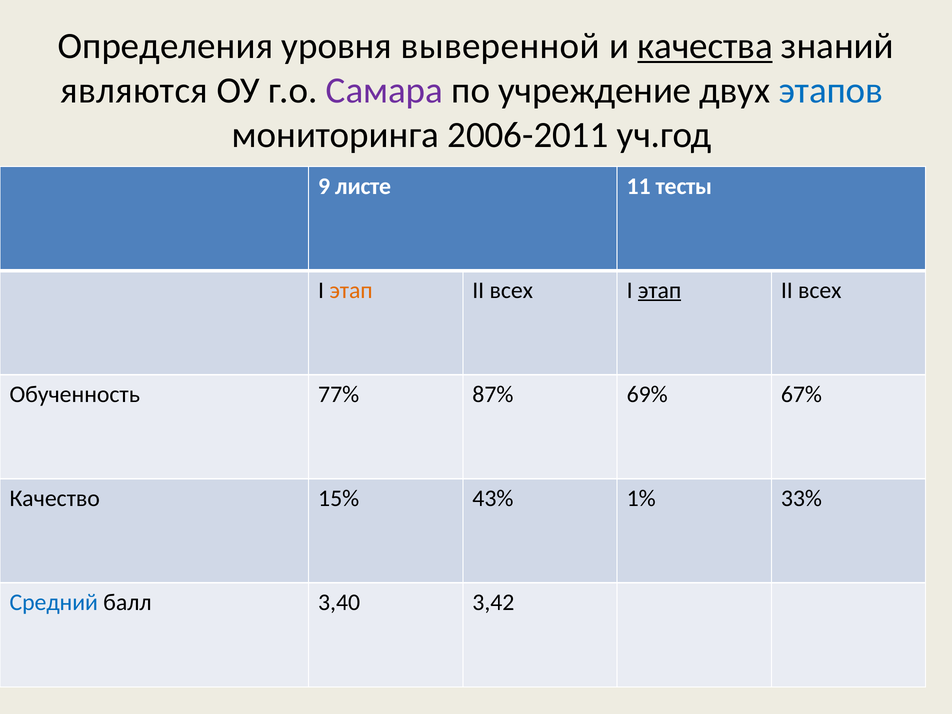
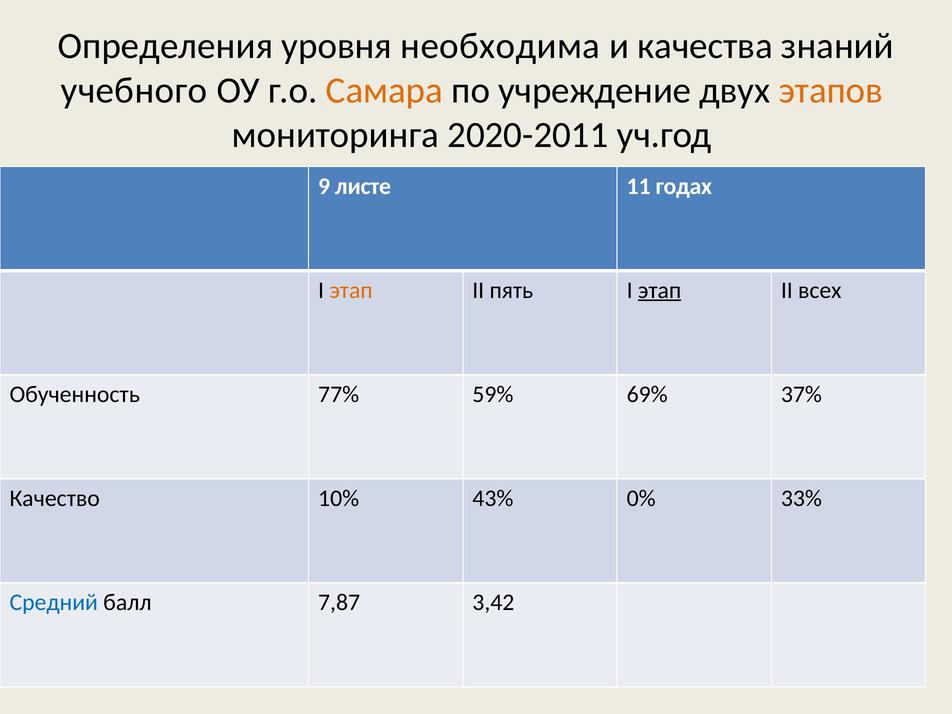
выверенной: выверенной -> необходима
качества underline: present -> none
являются: являются -> учебного
Самара colour: purple -> orange
этапов colour: blue -> orange
2006-2011: 2006-2011 -> 2020-2011
тесты: тесты -> годах
всех at (511, 290): всех -> пять
87%: 87% -> 59%
67%: 67% -> 37%
15%: 15% -> 10%
1%: 1% -> 0%
3,40: 3,40 -> 7,87
